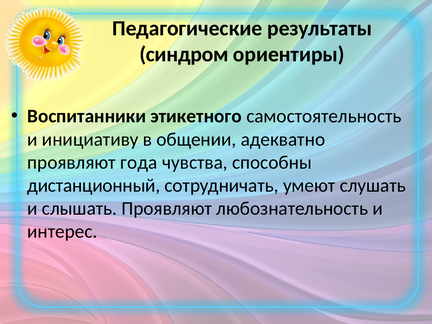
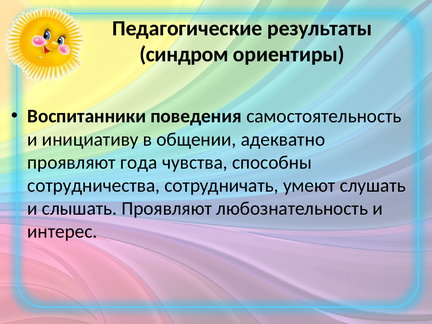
этикетного: этикетного -> поведения
дистанционный: дистанционный -> сотрудничества
